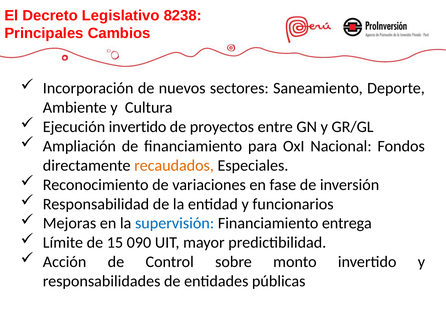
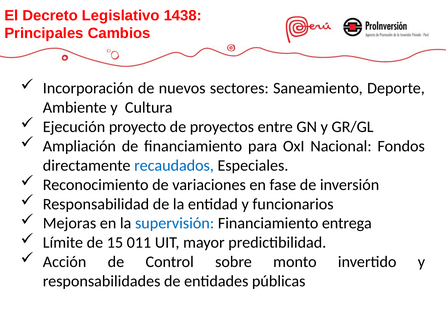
8238: 8238 -> 1438
Ejecución invertido: invertido -> proyecto
recaudados colour: orange -> blue
090: 090 -> 011
